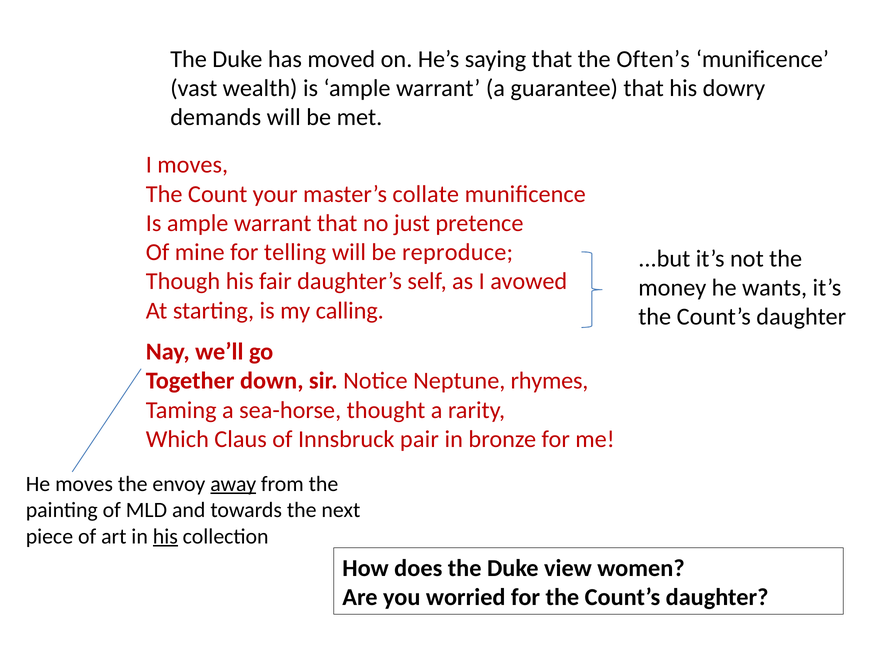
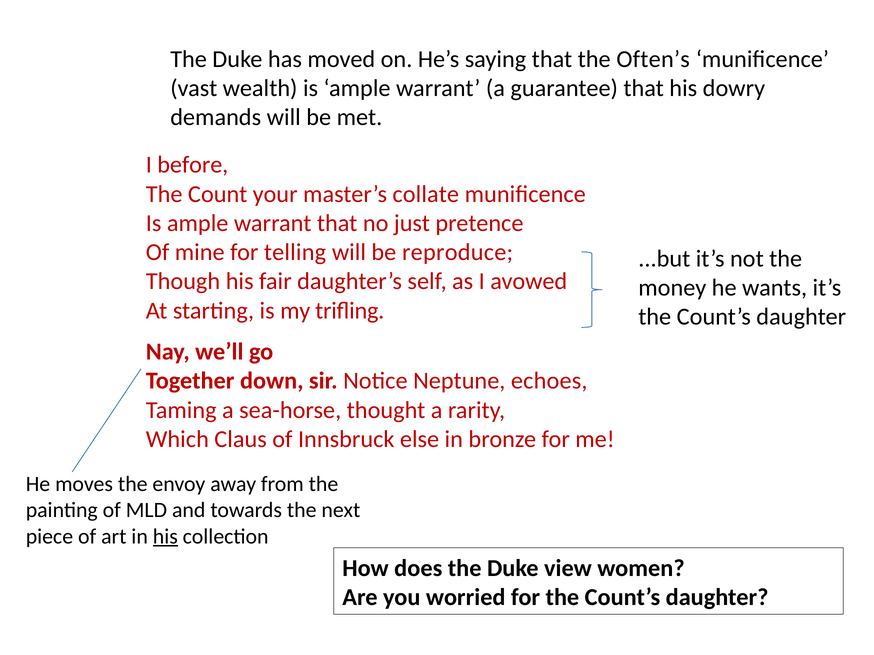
I moves: moves -> before
calling: calling -> triﬂing
rhymes: rhymes -> echoes
pair: pair -> else
away underline: present -> none
